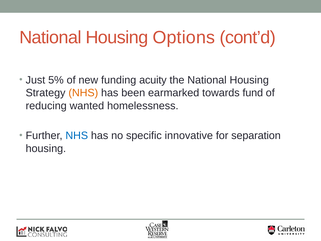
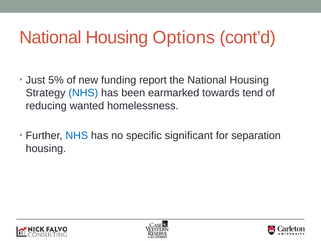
acuity: acuity -> report
NHS at (83, 93) colour: orange -> blue
fund: fund -> tend
innovative: innovative -> significant
